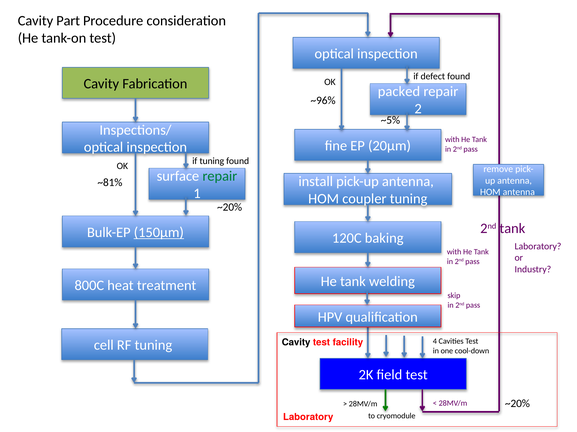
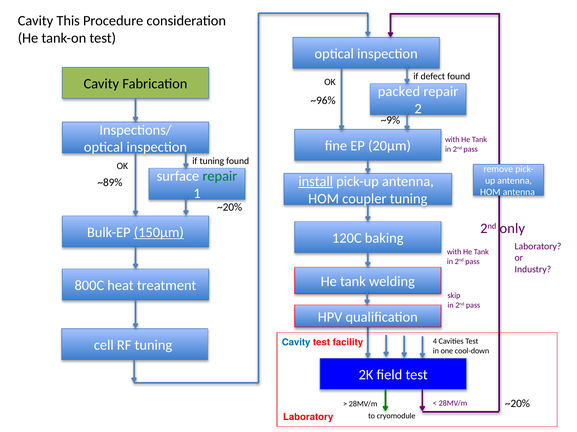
Part: Part -> This
~5%: ~5% -> ~9%
install underline: none -> present
~81%: ~81% -> ~89%
2nd tank: tank -> only
Cavity at (296, 343) colour: black -> blue
